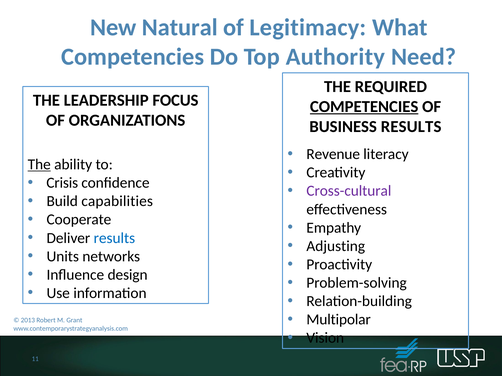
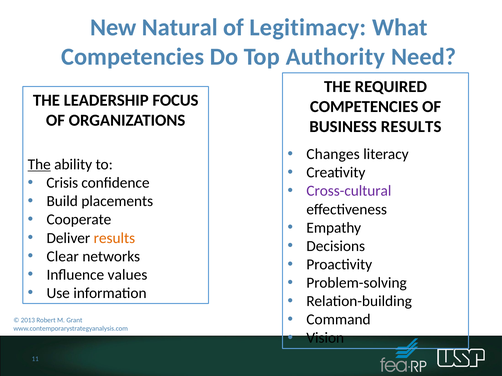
COMPETENCIES at (364, 107) underline: present -> none
Revenue: Revenue -> Changes
capabilities: capabilities -> placements
results at (114, 238) colour: blue -> orange
Adjusting: Adjusting -> Decisions
Units: Units -> Clear
design: design -> values
Multipolar: Multipolar -> Command
